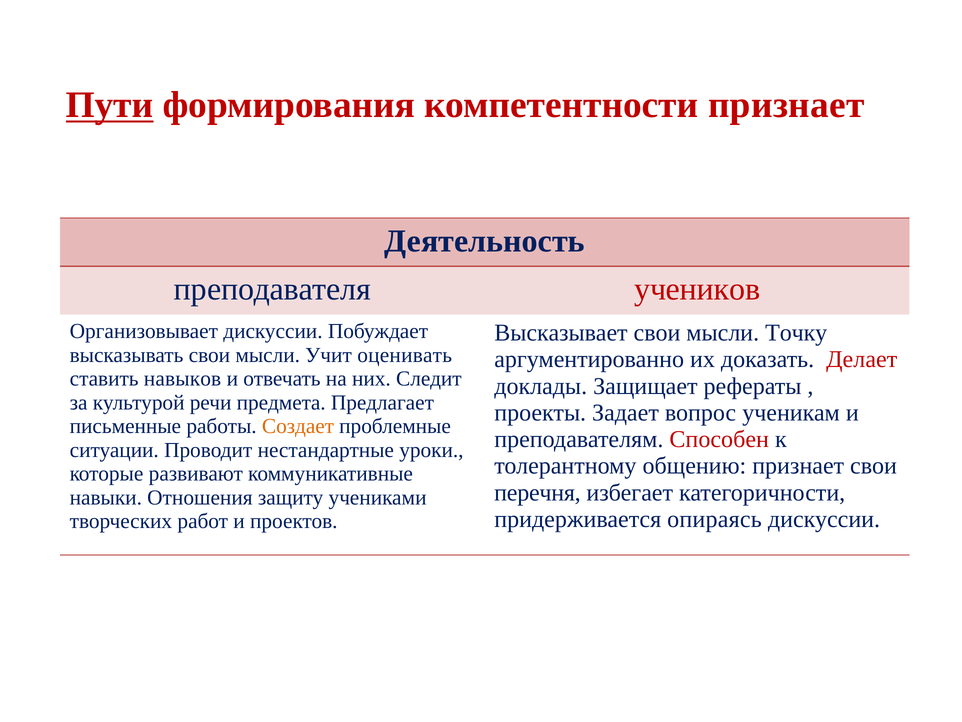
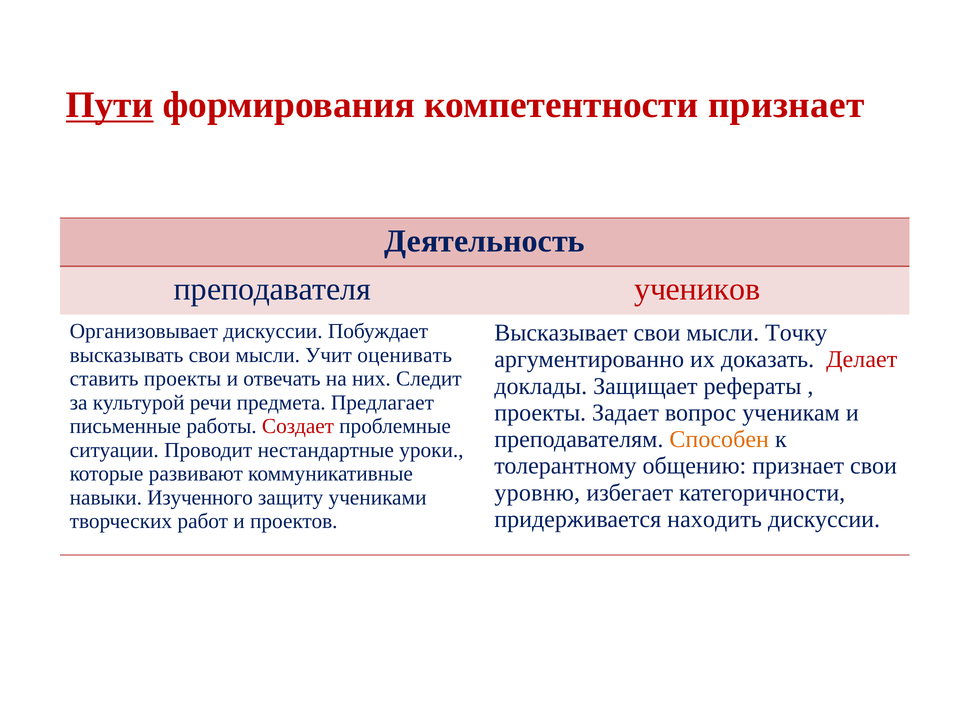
ставить навыков: навыков -> проекты
Создает colour: orange -> red
Способен colour: red -> orange
перечня: перечня -> уровню
Отношения: Отношения -> Изученного
опираясь: опираясь -> находить
